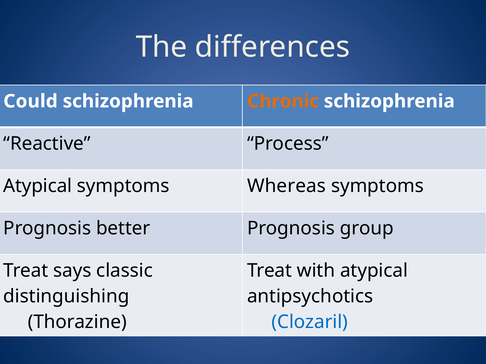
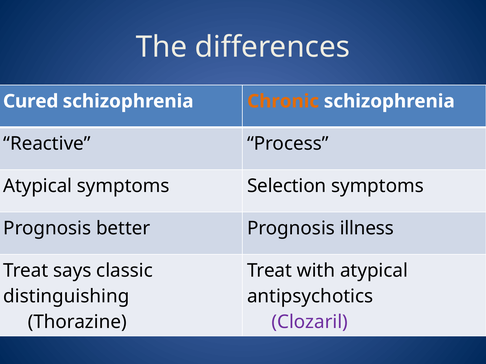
Could: Could -> Cured
Whereas: Whereas -> Selection
group: group -> illness
Clozaril colour: blue -> purple
